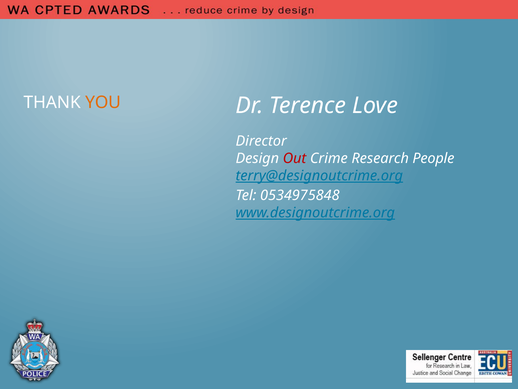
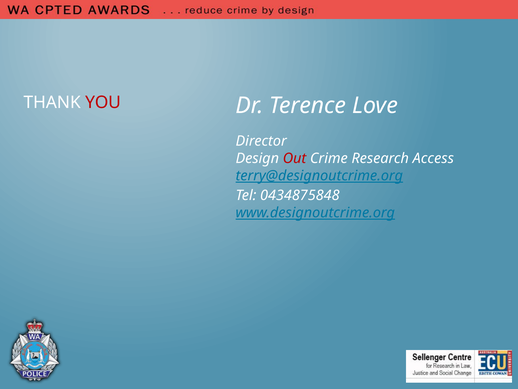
YOU colour: orange -> red
People: People -> Access
0534975848: 0534975848 -> 0434875848
